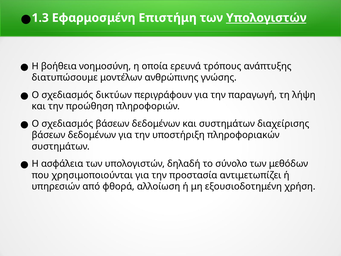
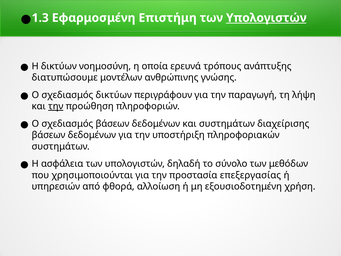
Η βοήθεια: βοήθεια -> δικτύων
την at (56, 106) underline: none -> present
αντιμετωπίζει: αντιμετωπίζει -> επεξεργασίας
